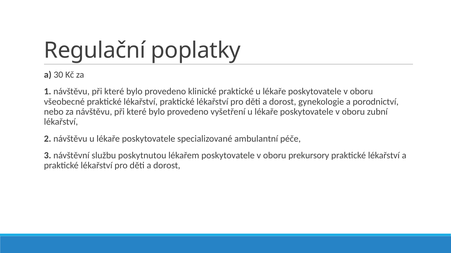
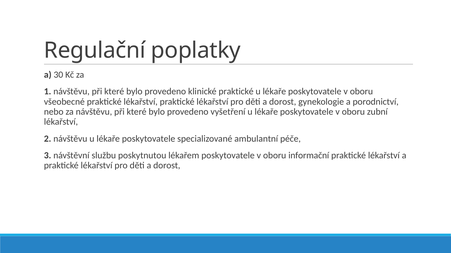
prekursory: prekursory -> informační
